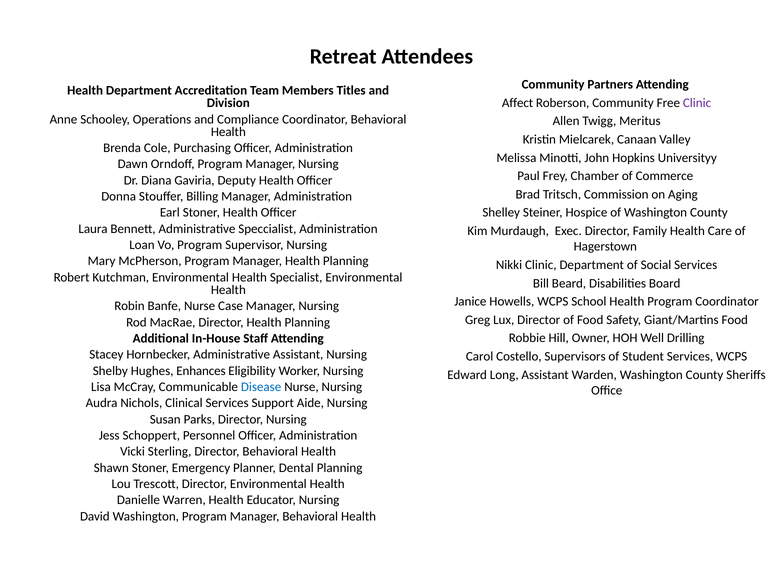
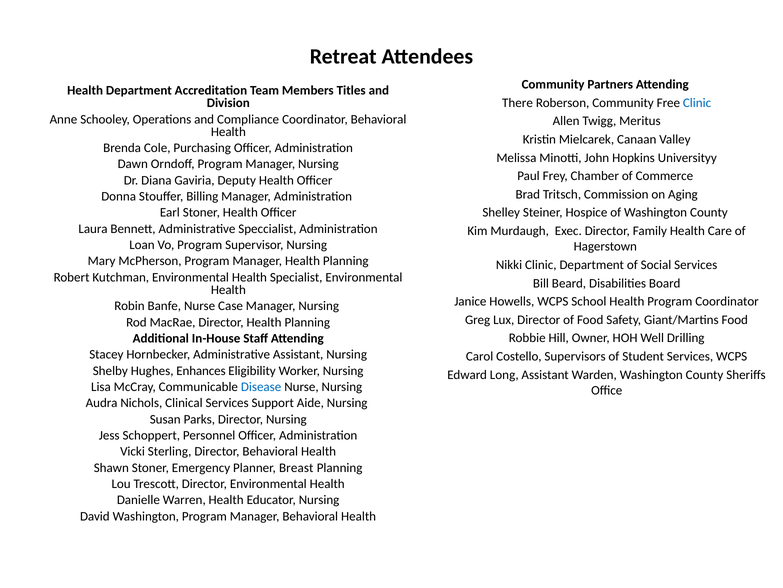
Affect: Affect -> There
Clinic at (697, 103) colour: purple -> blue
Dental: Dental -> Breast
